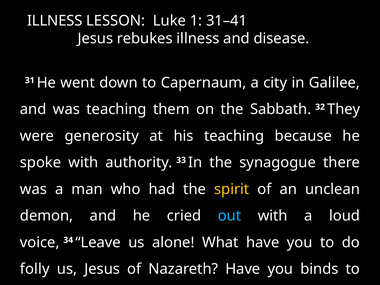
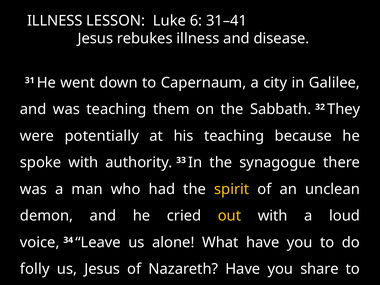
1: 1 -> 6
generosity: generosity -> potentially
out colour: light blue -> yellow
binds: binds -> share
